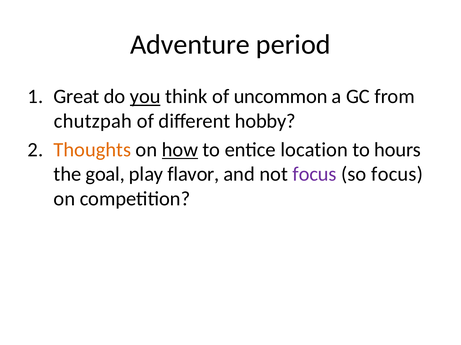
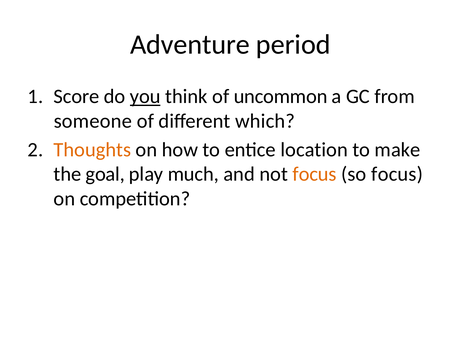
Great: Great -> Score
chutzpah: chutzpah -> someone
hobby: hobby -> which
how underline: present -> none
hours: hours -> make
flavor: flavor -> much
focus at (315, 175) colour: purple -> orange
